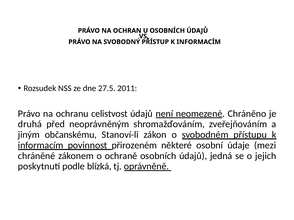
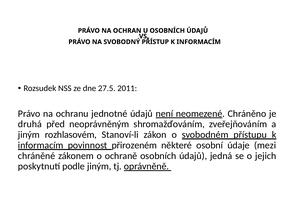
celistvost: celistvost -> jednotné
občanskému: občanskému -> rozhlasovém
podle blízká: blízká -> jiným
